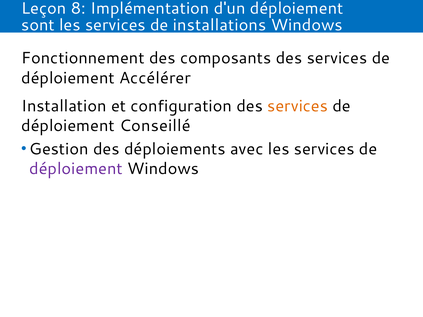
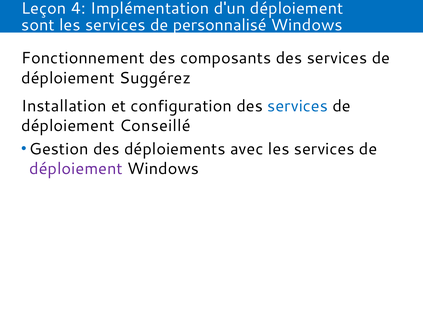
8: 8 -> 4
installations: installations -> personnalisé
Accélérer: Accélérer -> Suggérez
services at (298, 106) colour: orange -> blue
